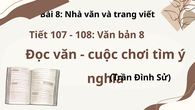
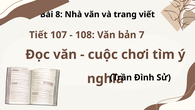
bản 8: 8 -> 7
